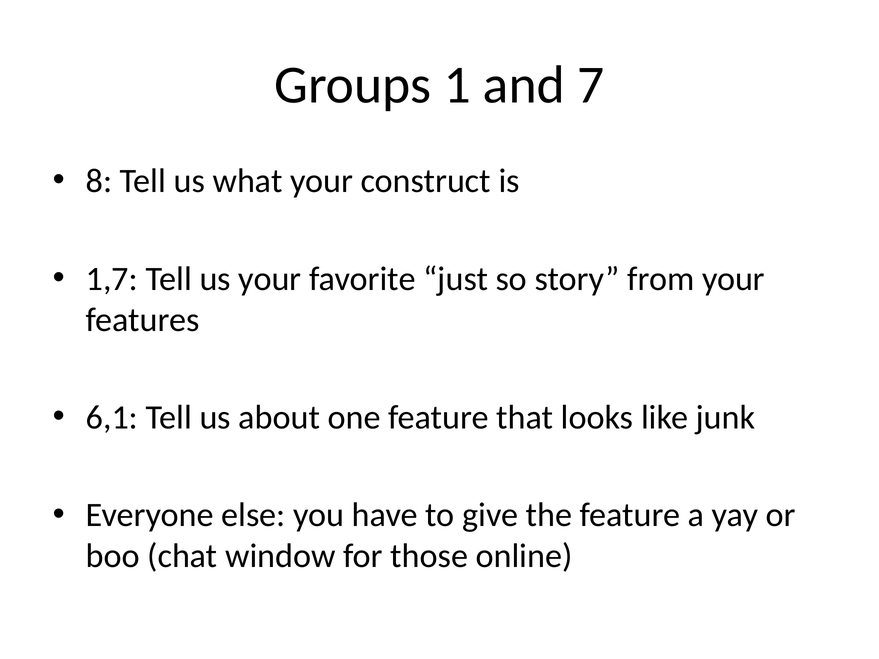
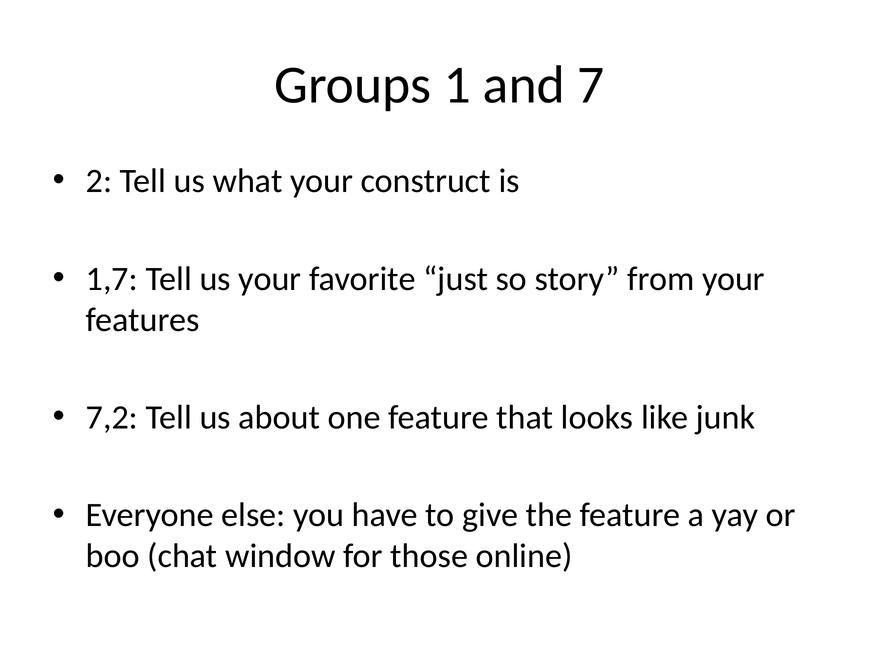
8: 8 -> 2
6,1: 6,1 -> 7,2
